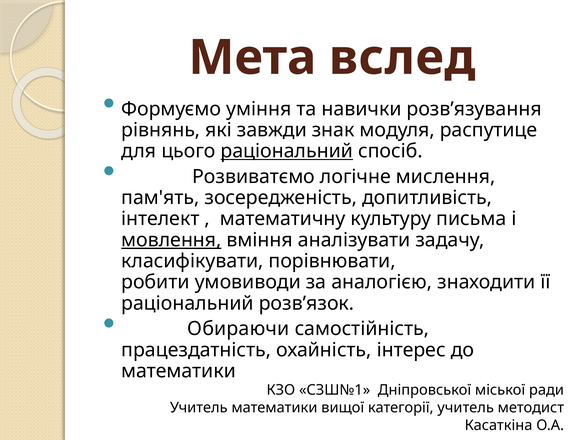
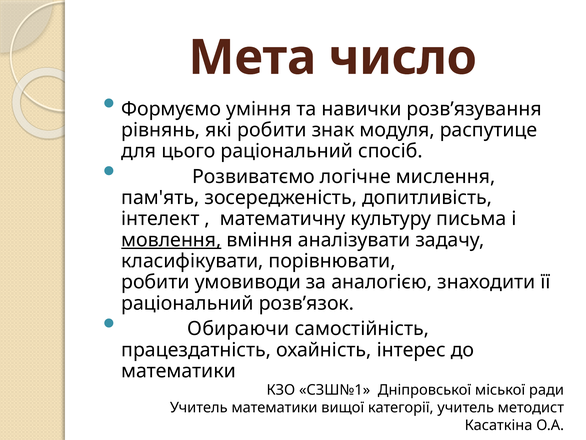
вслед: вслед -> число
які завжди: завжди -> робити
раціональний at (287, 151) underline: present -> none
